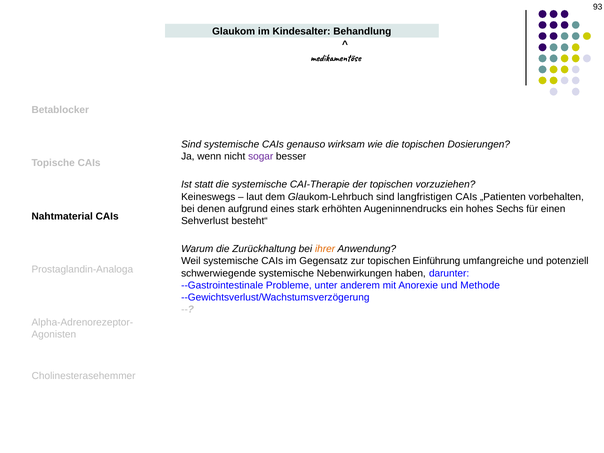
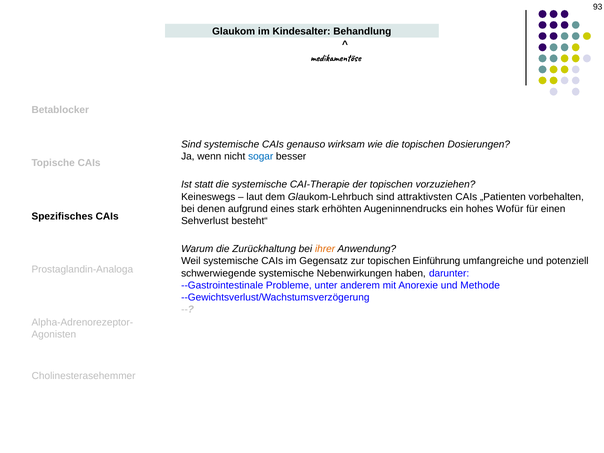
sogar colour: purple -> blue
langfristigen: langfristigen -> attraktivsten
Sechs: Sechs -> Wofür
Nahtmaterial: Nahtmaterial -> Spezifisches
